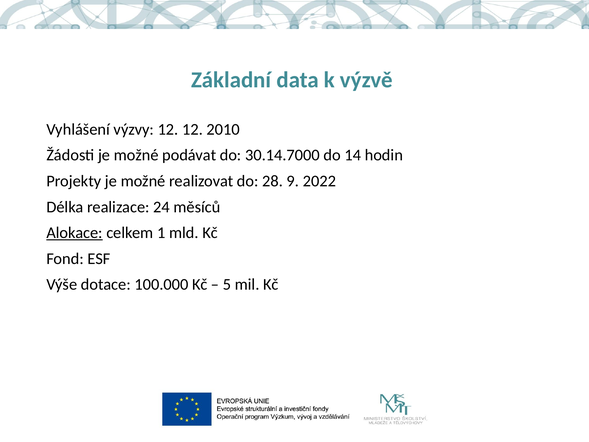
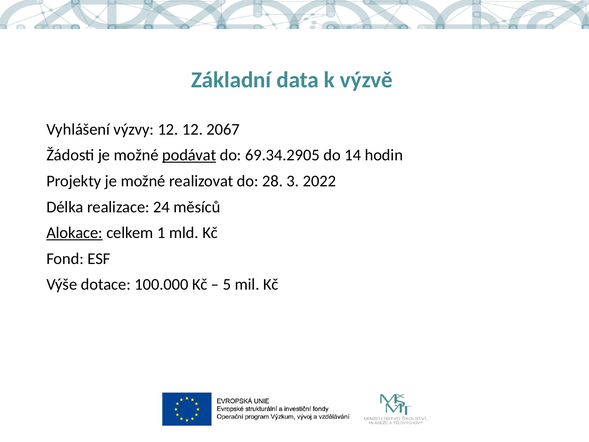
2010: 2010 -> 2067
podávat underline: none -> present
30.14.7000: 30.14.7000 -> 69.34.2905
9: 9 -> 3
